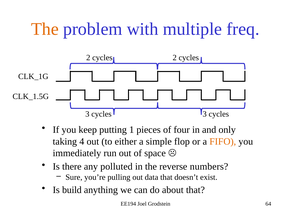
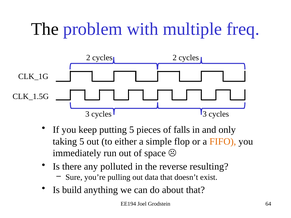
The at (45, 29) colour: orange -> black
putting 1: 1 -> 5
four: four -> falls
taking 4: 4 -> 5
numbers: numbers -> resulting
